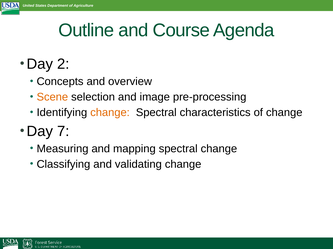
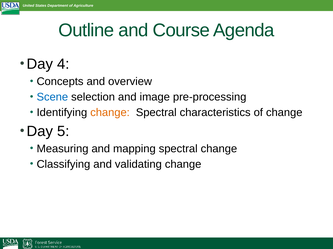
2: 2 -> 4
Scene colour: orange -> blue
7: 7 -> 5
